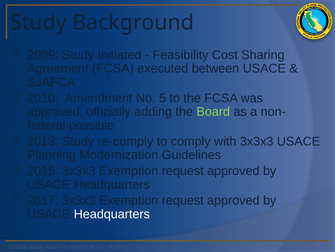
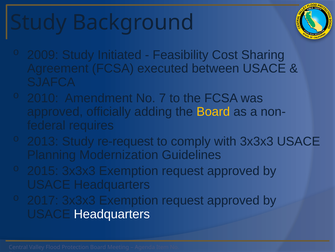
5: 5 -> 7
Board at (213, 111) colour: light green -> yellow
possible: possible -> requires
re-comply: re-comply -> re-request
